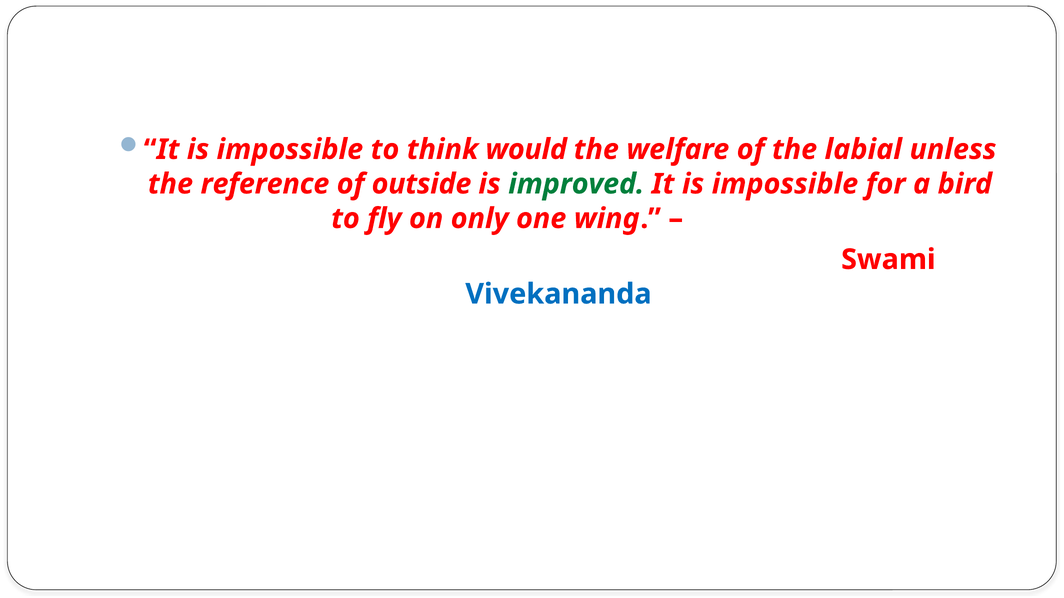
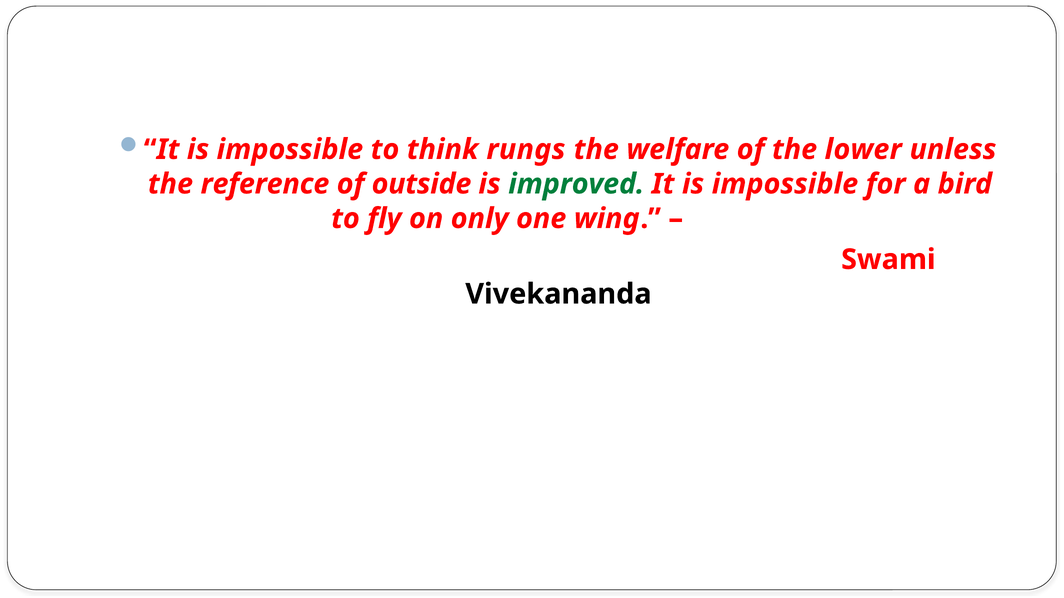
would: would -> rungs
labial: labial -> lower
Vivekananda colour: blue -> black
